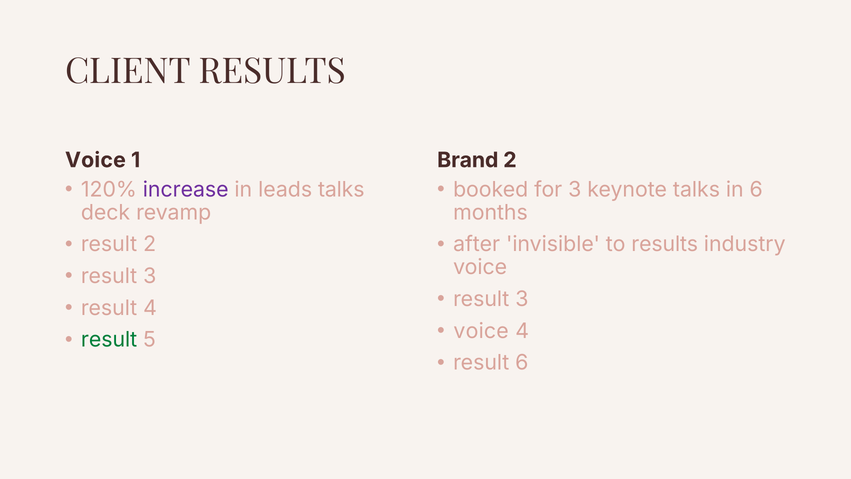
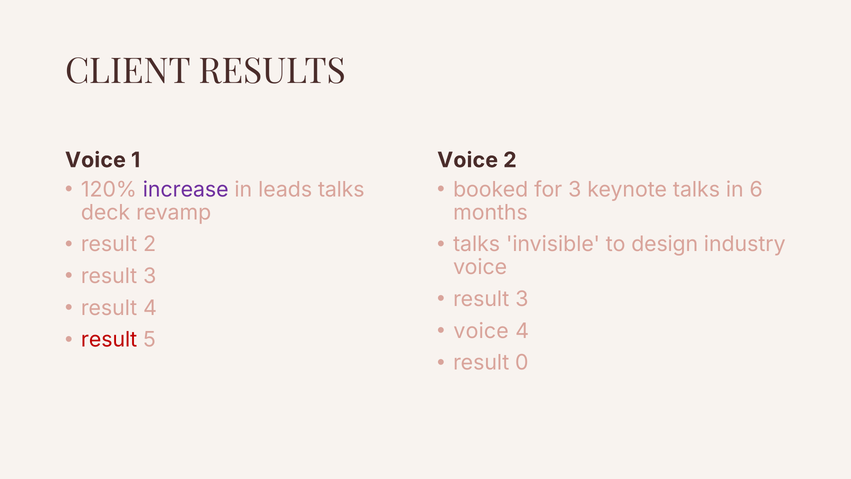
Brand at (468, 160): Brand -> Voice
after at (477, 244): after -> talks
to results: results -> design
result at (109, 340) colour: green -> red
result 6: 6 -> 0
